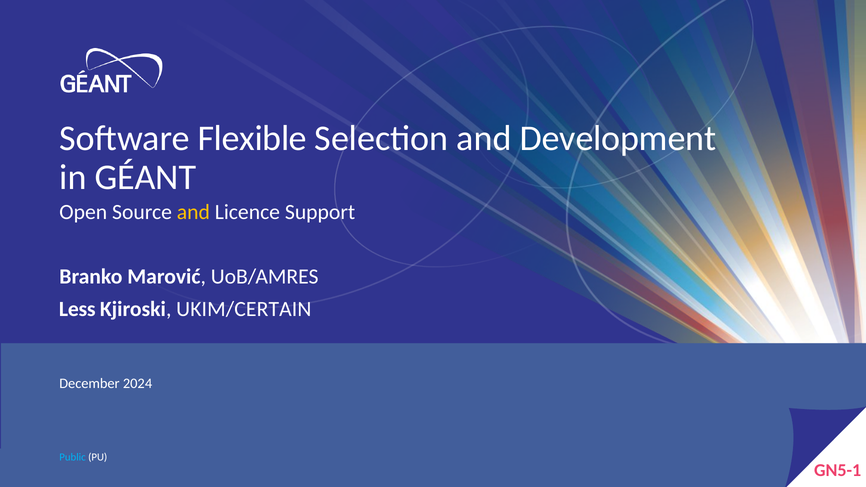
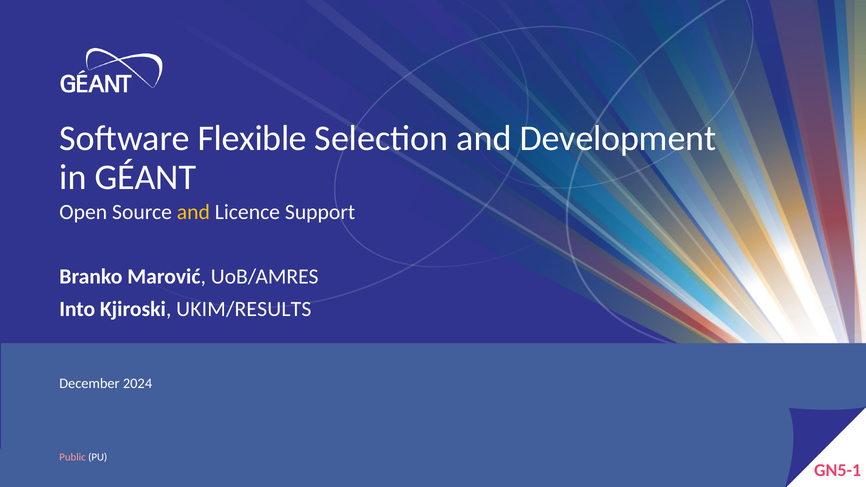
Less: Less -> Into
UKIM/CERTAIN: UKIM/CERTAIN -> UKIM/RESULTS
Public colour: light blue -> pink
